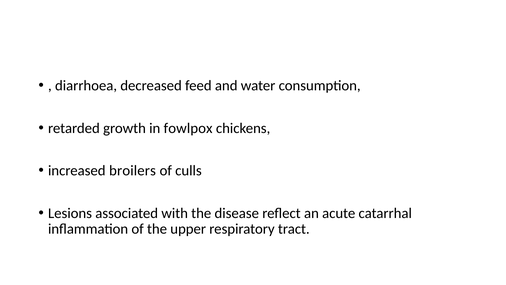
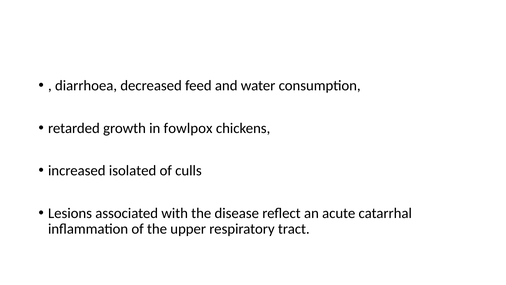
broilers: broilers -> isolated
